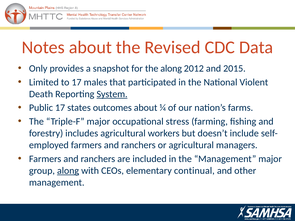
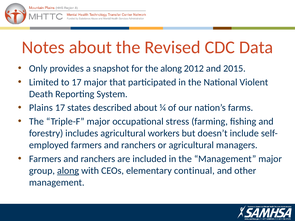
17 males: males -> major
System underline: present -> none
Public: Public -> Plains
outcomes: outcomes -> described
